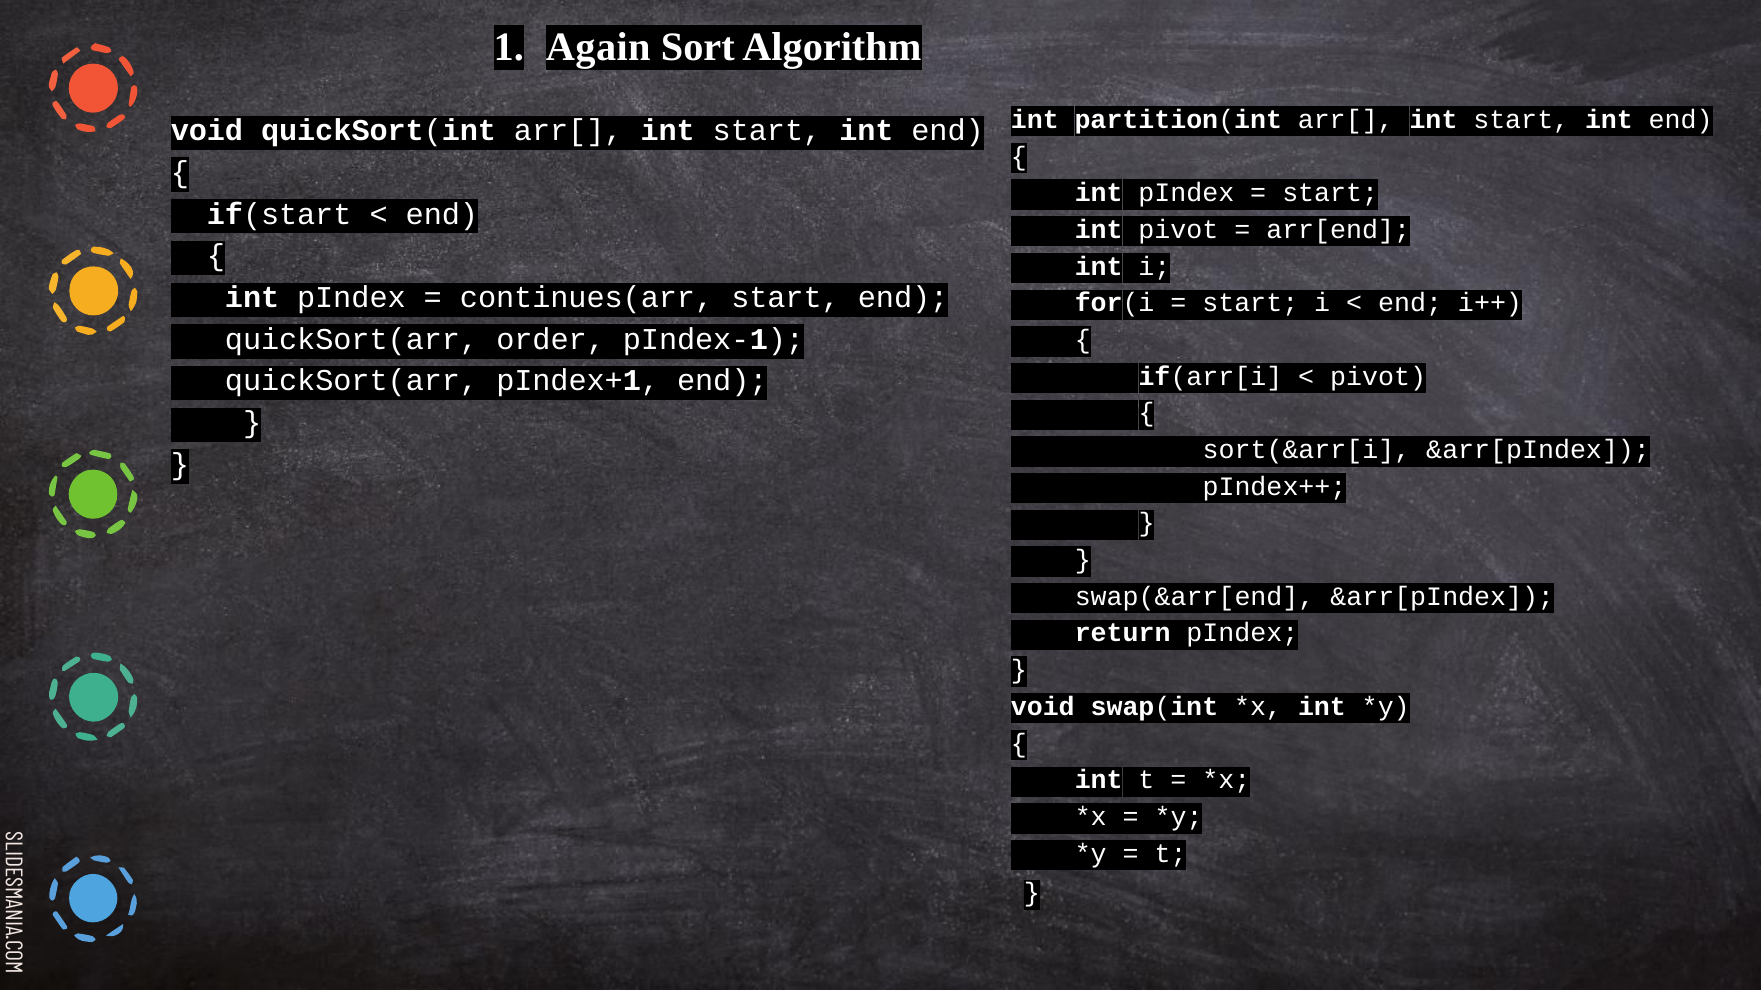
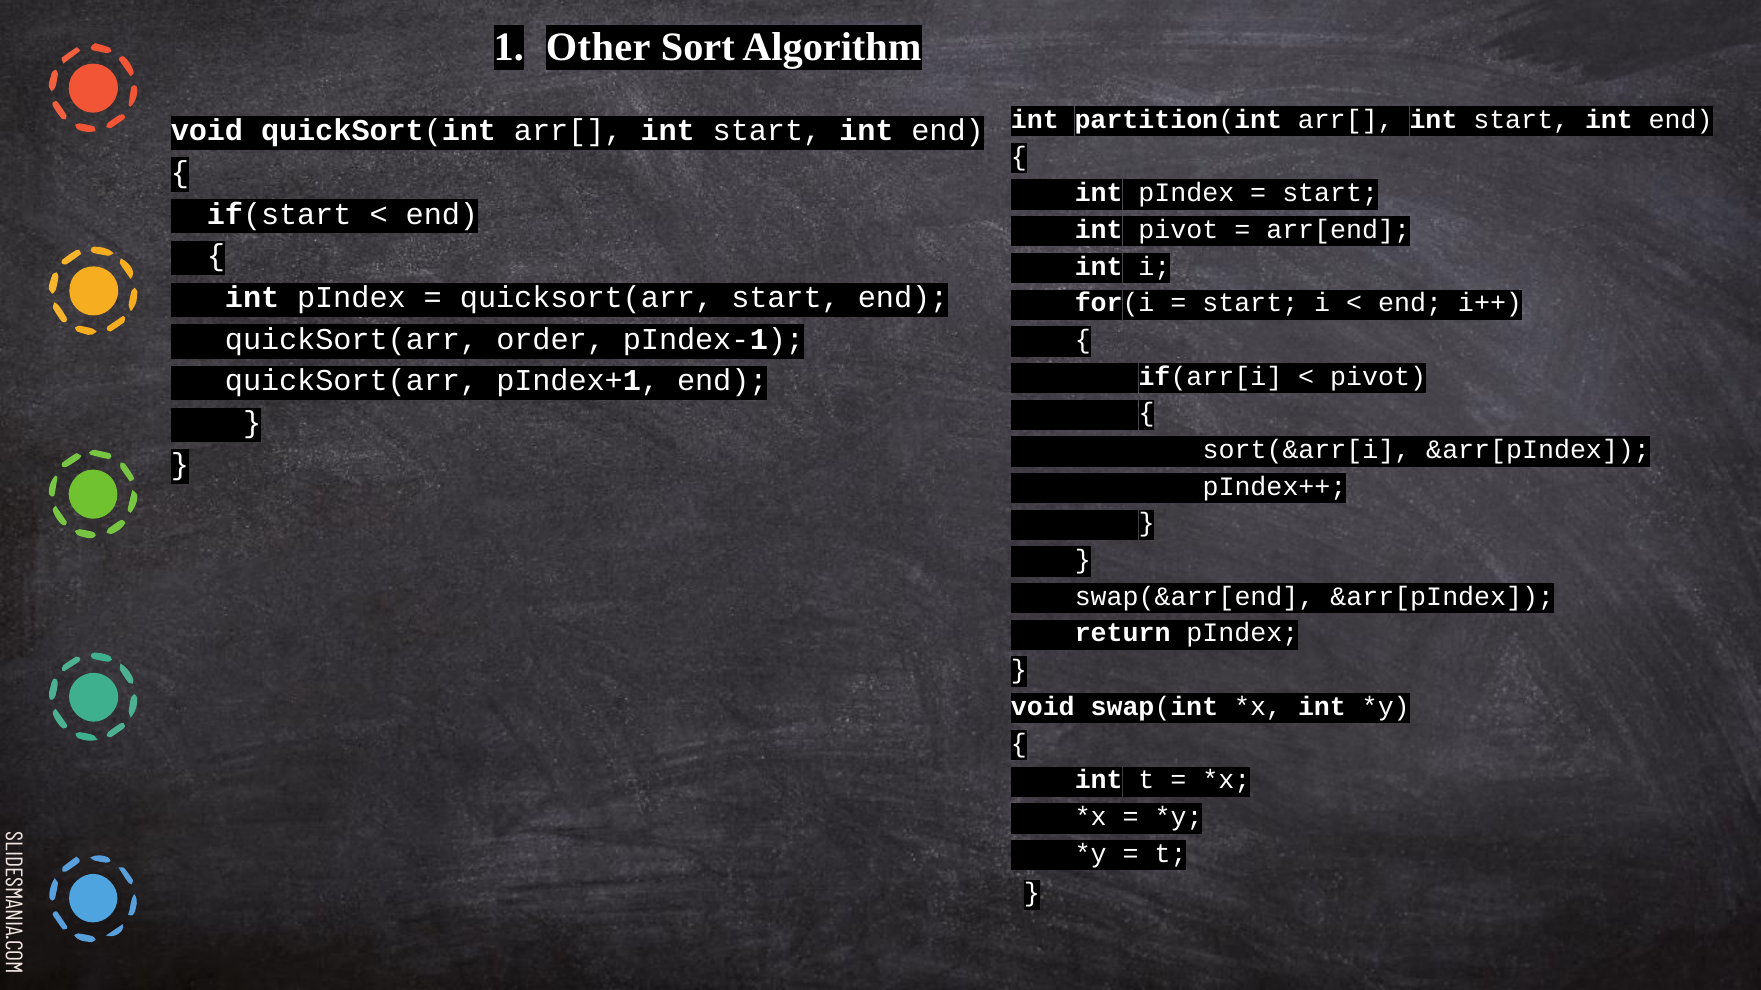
Again: Again -> Other
continues(arr at (587, 298): continues(arr -> quicksort(arr
